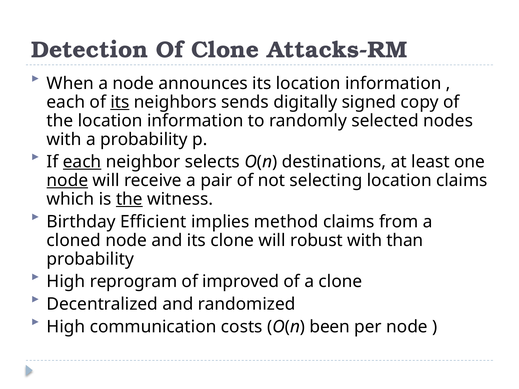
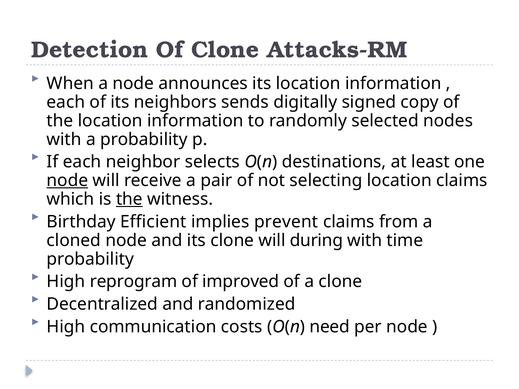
its at (120, 102) underline: present -> none
each at (82, 162) underline: present -> none
method: method -> prevent
robust: robust -> during
than: than -> time
been: been -> need
